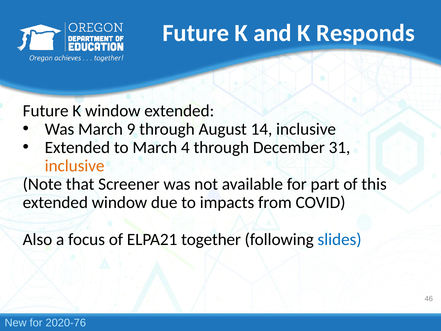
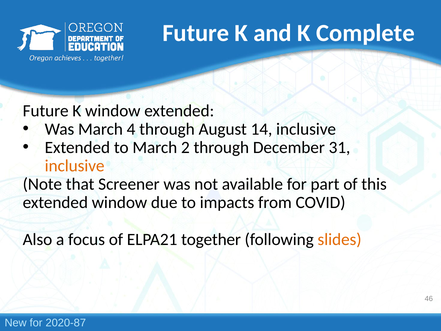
Responds: Responds -> Complete
9: 9 -> 4
4: 4 -> 2
slides colour: blue -> orange
2020-76: 2020-76 -> 2020-87
